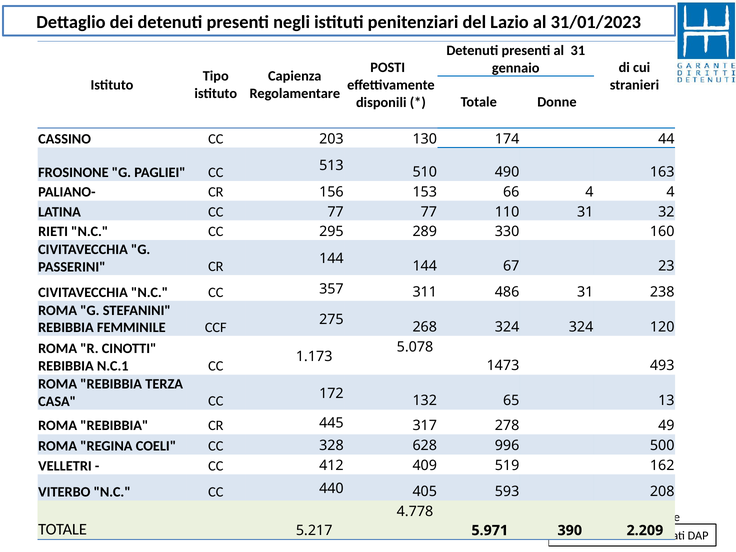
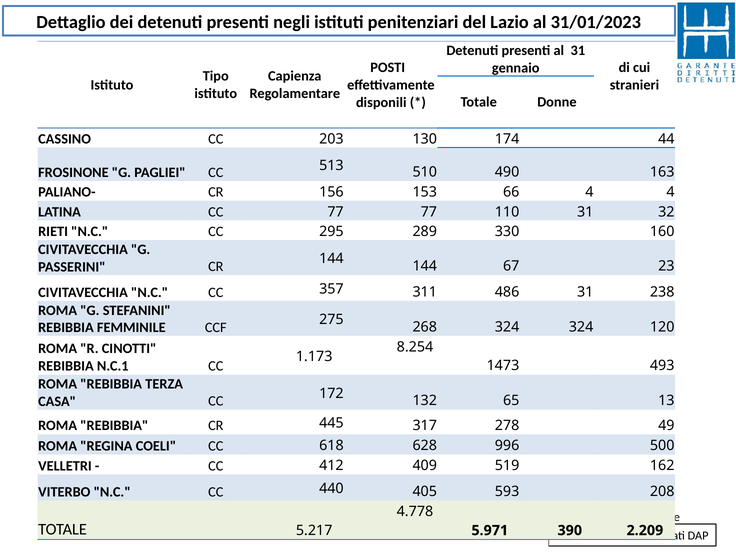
5.078: 5.078 -> 8.254
328: 328 -> 618
